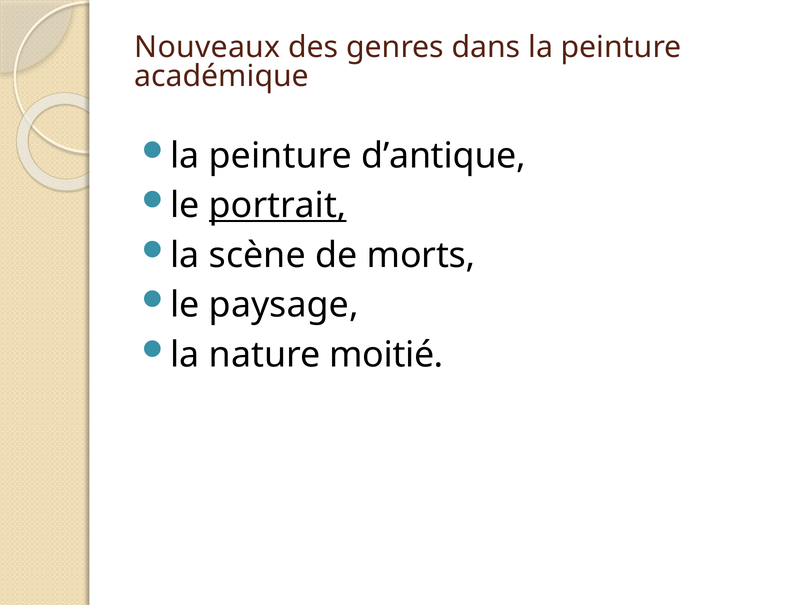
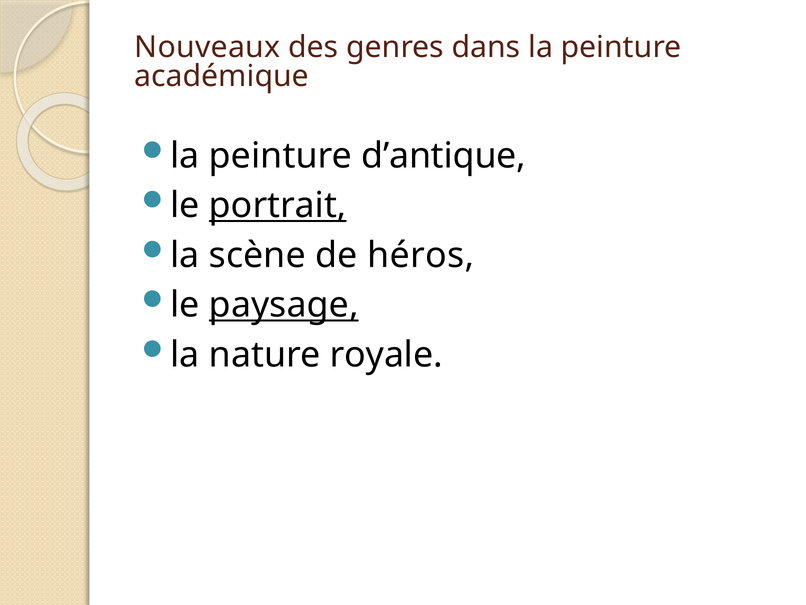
morts: morts -> héros
paysage underline: none -> present
moitié: moitié -> royale
